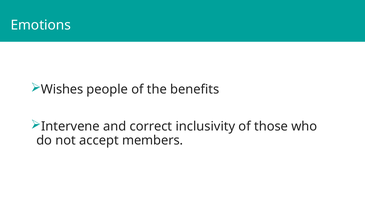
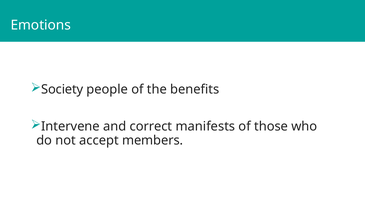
Wishes: Wishes -> Society
inclusivity: inclusivity -> manifests
